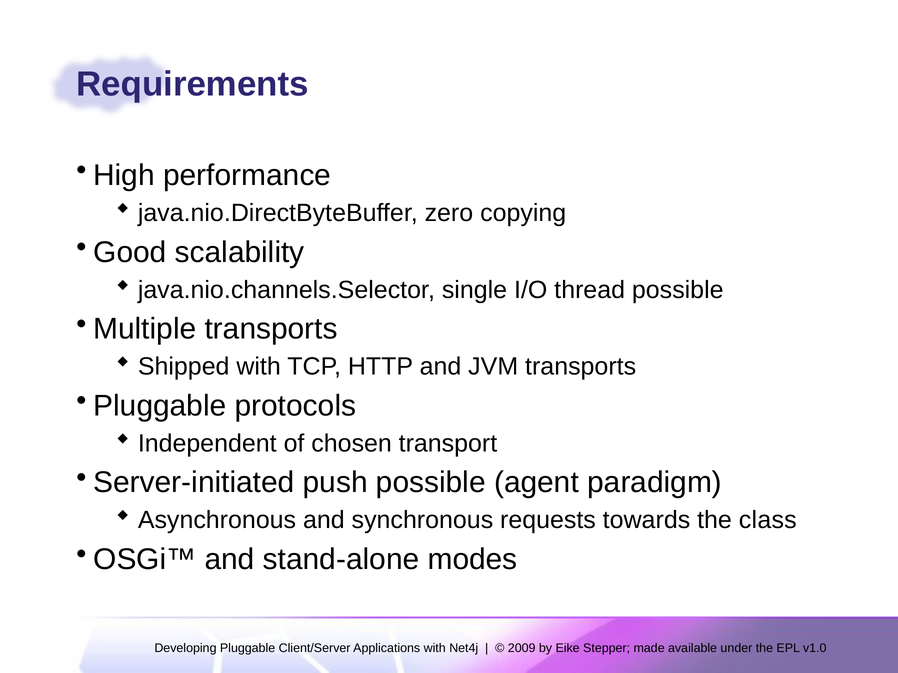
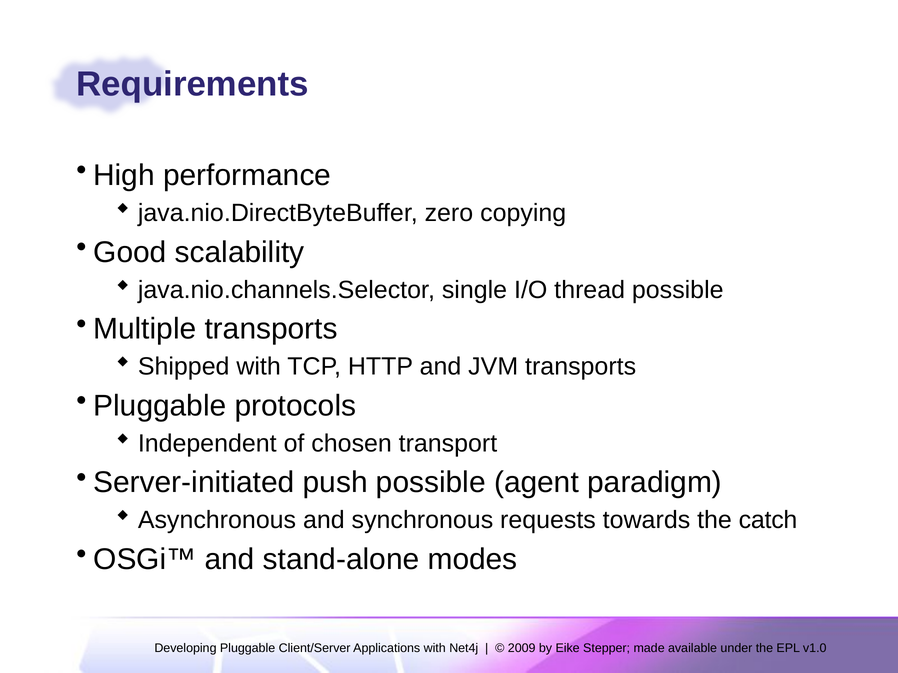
class: class -> catch
